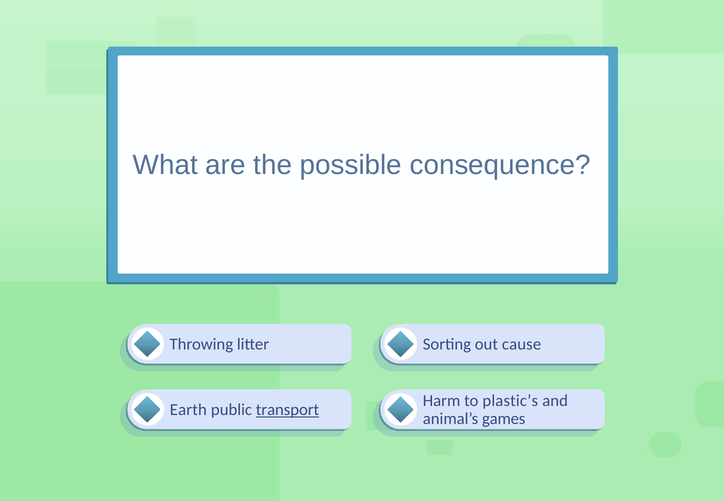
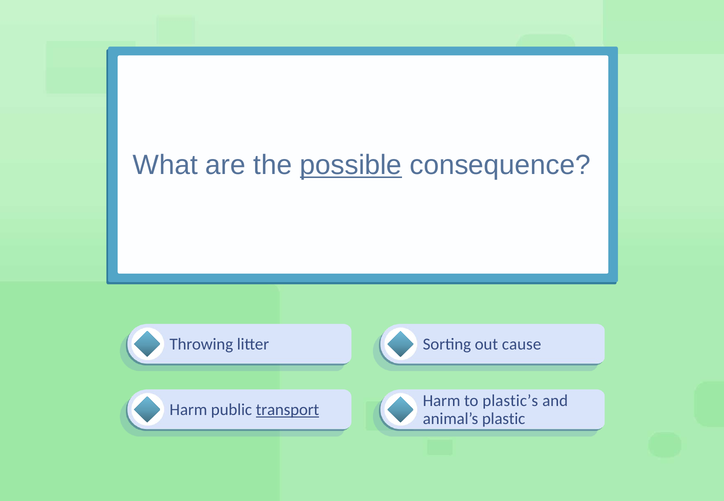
possible underline: none -> present
Earth at (188, 410): Earth -> Harm
games: games -> plastic
